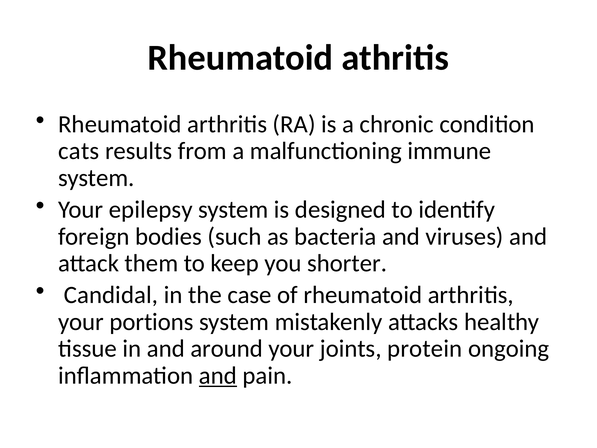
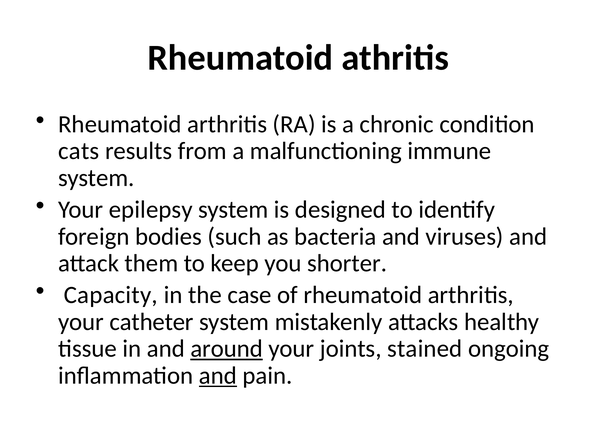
Candidal: Candidal -> Capacity
portions: portions -> catheter
around underline: none -> present
protein: protein -> stained
